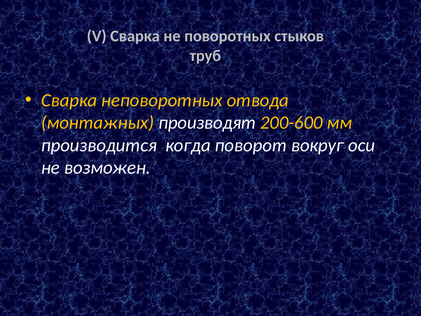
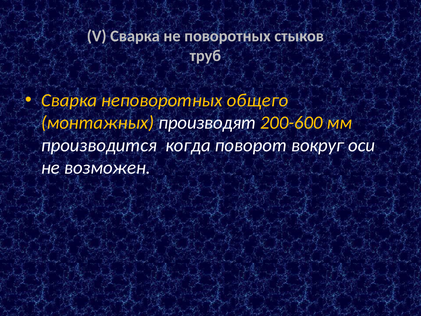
отвода: отвода -> общего
